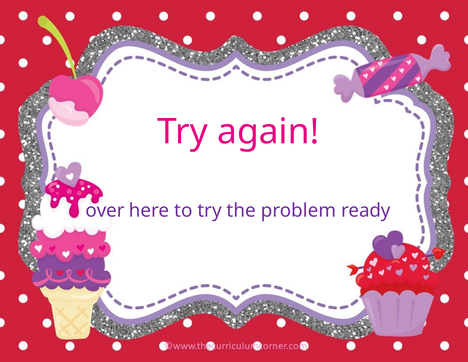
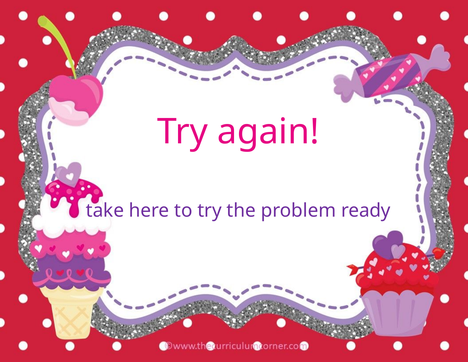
over: over -> take
